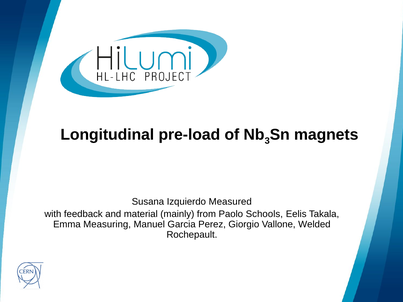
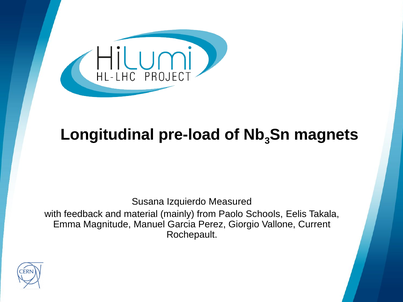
Measuring: Measuring -> Magnitude
Welded: Welded -> Current
